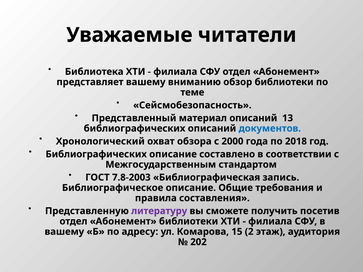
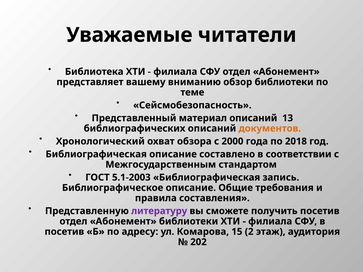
документов colour: blue -> orange
Библиографических at (96, 154): Библиографических -> Библиографическая
7.8-2003: 7.8-2003 -> 5.1-2003
вашему at (64, 232): вашему -> посетив
